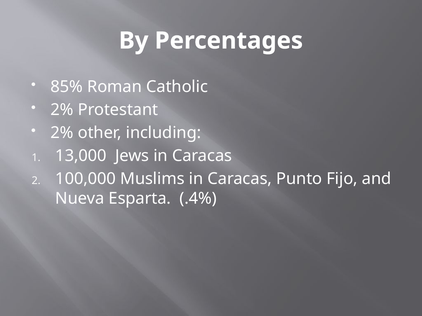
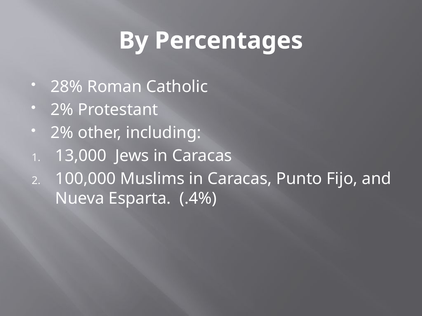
85%: 85% -> 28%
